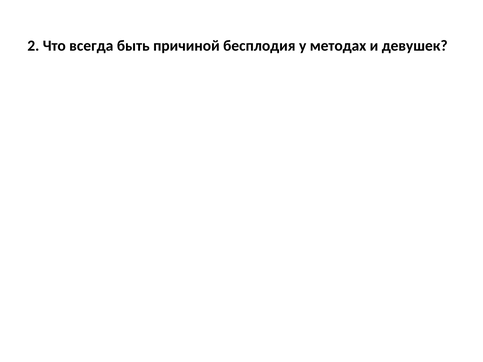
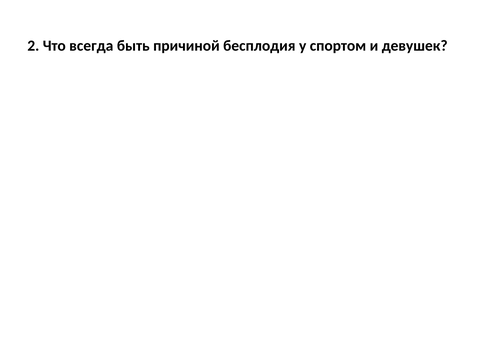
методах: методах -> спортом
